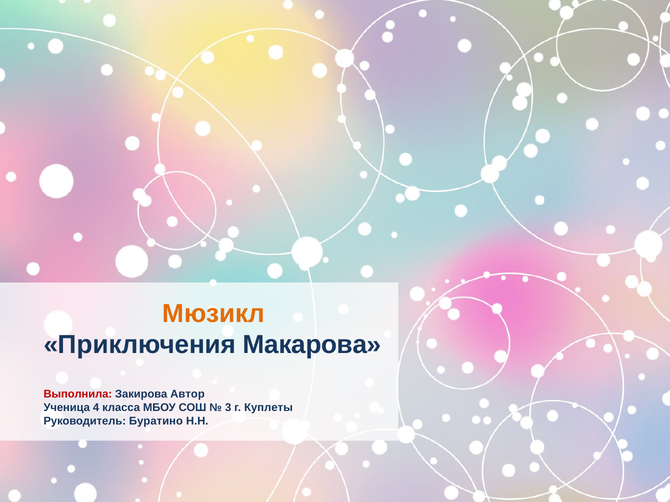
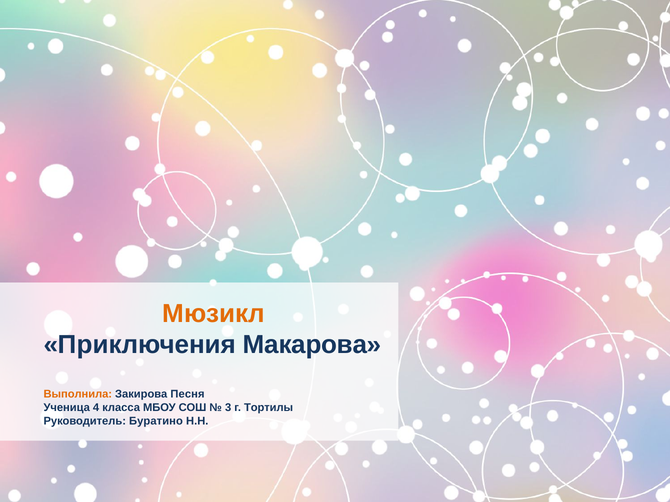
Выполнила colour: red -> orange
Автор: Автор -> Песня
Куплеты: Куплеты -> Тортилы
